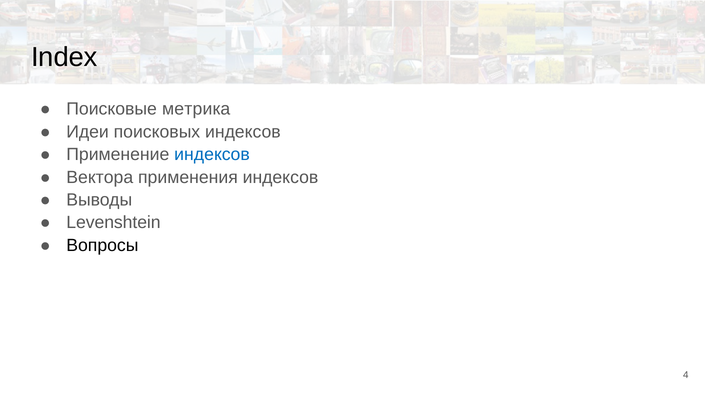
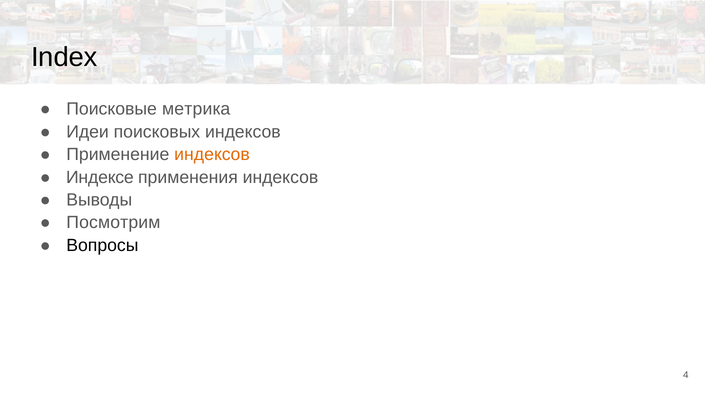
индексов at (212, 154) colour: blue -> orange
Вектора: Вектора -> Индексе
Levenshtein: Levenshtein -> Посмотрим
